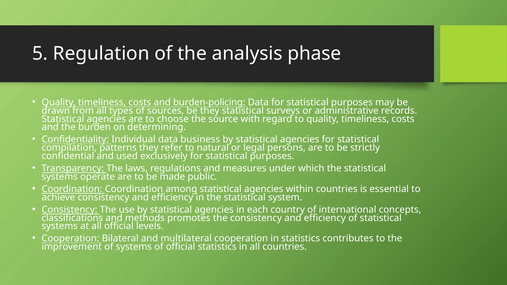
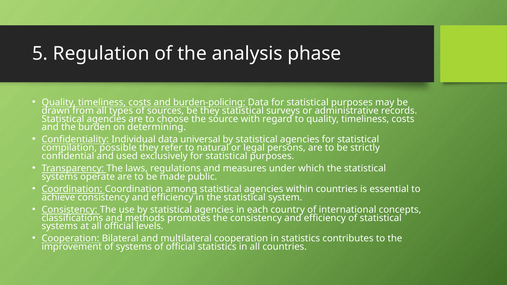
business: business -> universal
patterns: patterns -> possible
